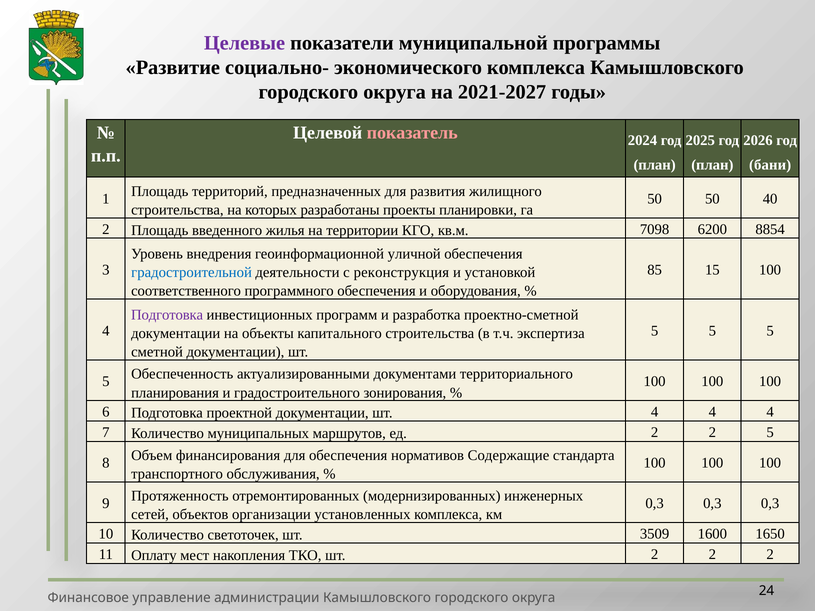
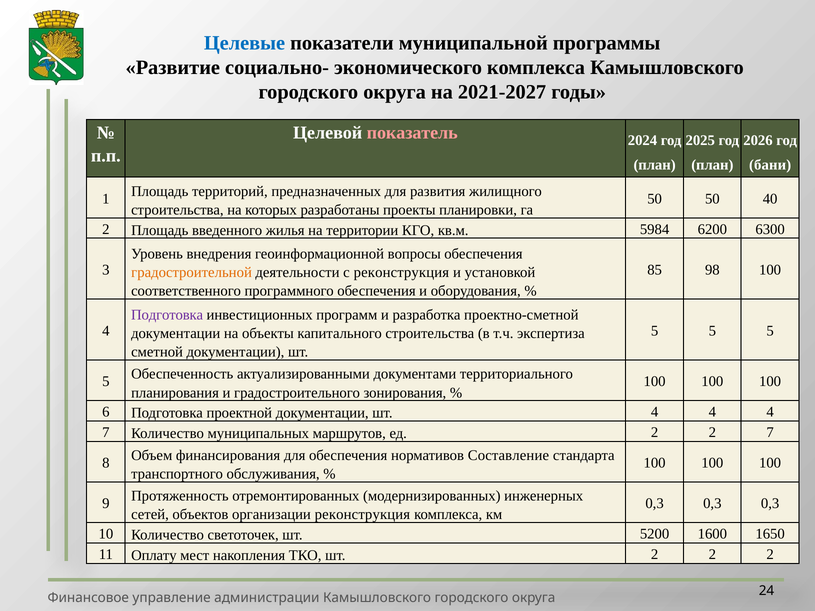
Целевые colour: purple -> blue
7098: 7098 -> 5984
8854: 8854 -> 6300
уличной: уличной -> вопросы
15: 15 -> 98
градостроительной colour: blue -> orange
2 5: 5 -> 7
Содержащие: Содержащие -> Составление
организации установленных: установленных -> реконструкция
3509: 3509 -> 5200
